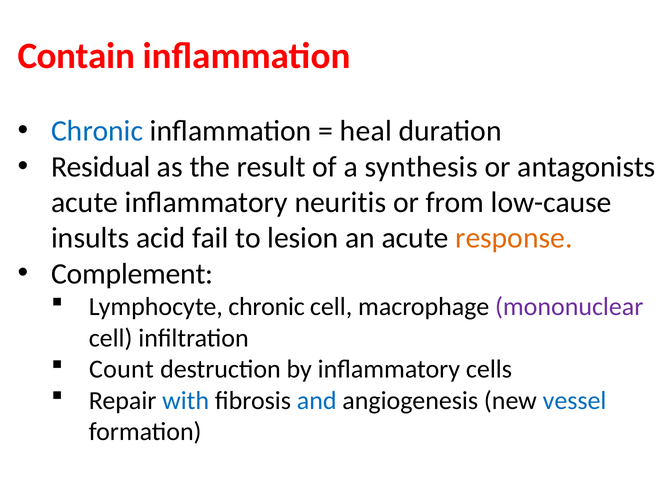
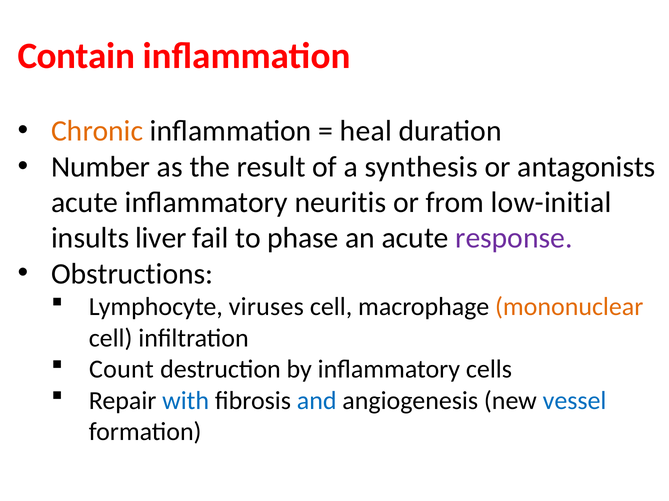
Chronic at (97, 131) colour: blue -> orange
Residual: Residual -> Number
low-cause: low-cause -> low-initial
acid: acid -> liver
lesion: lesion -> phase
response colour: orange -> purple
Complement: Complement -> Obstructions
Lymphocyte chronic: chronic -> viruses
mononuclear colour: purple -> orange
